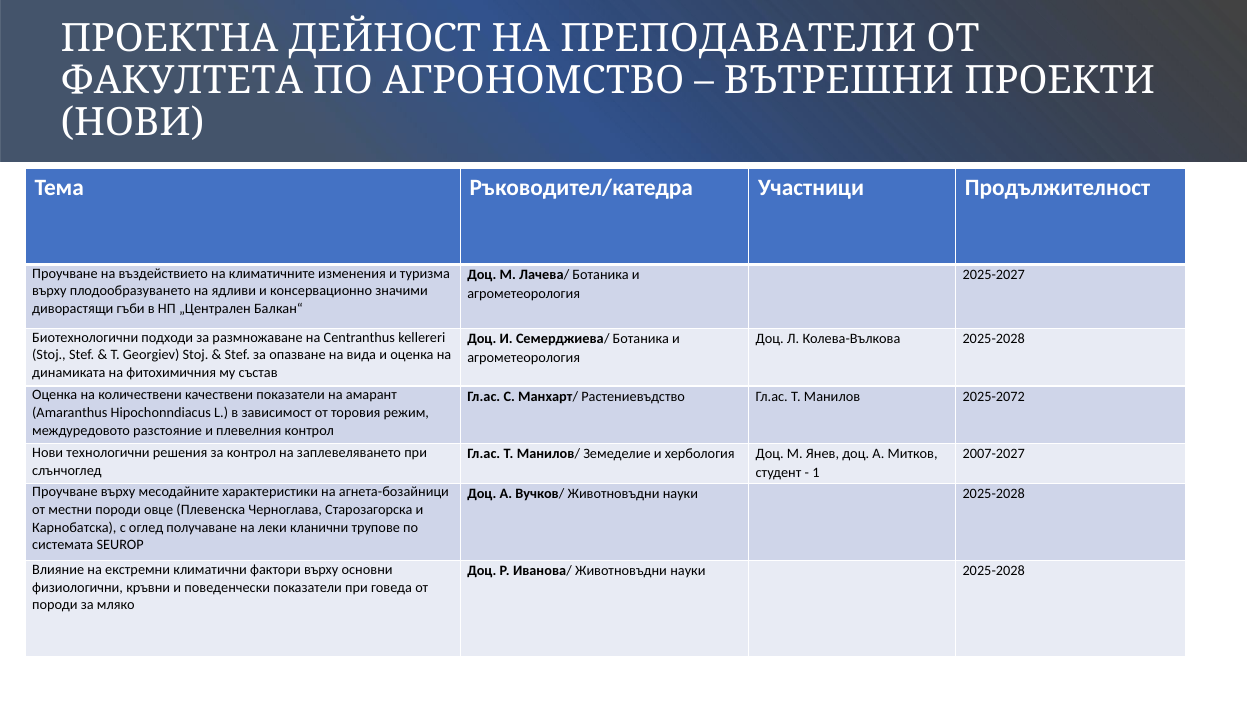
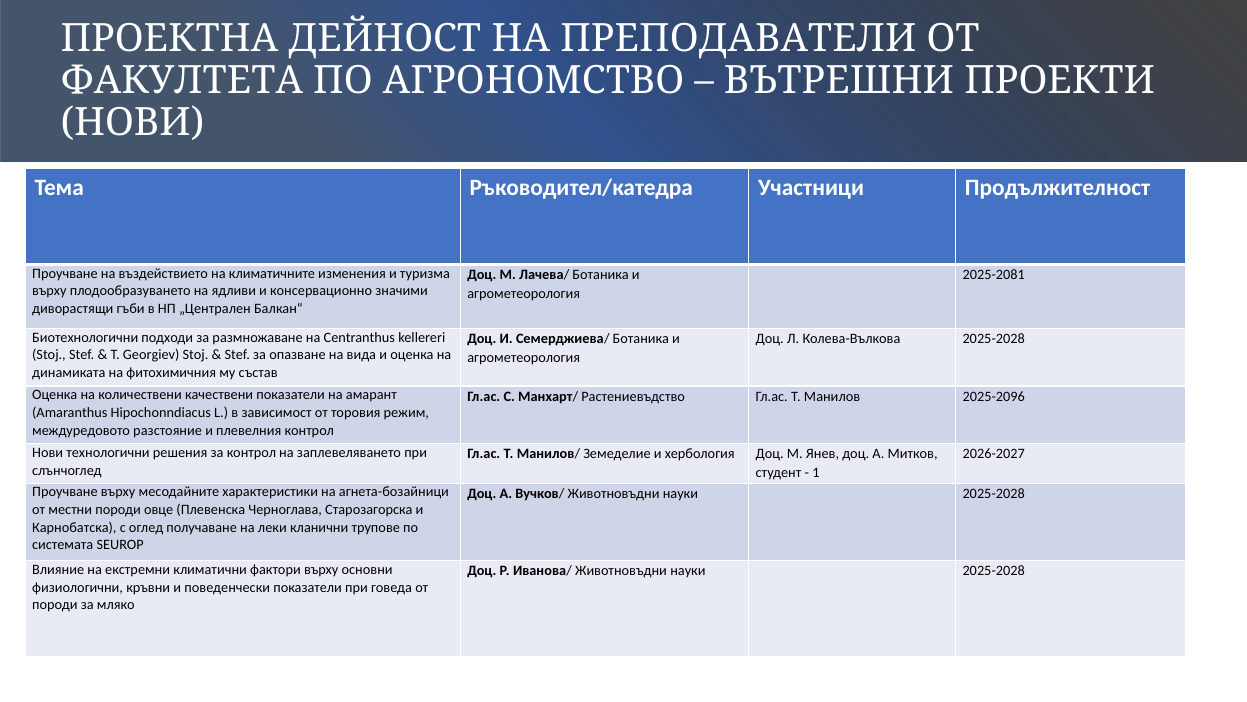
2025-2027: 2025-2027 -> 2025-2081
2025-2072: 2025-2072 -> 2025-2096
2007-2027: 2007-2027 -> 2026-2027
